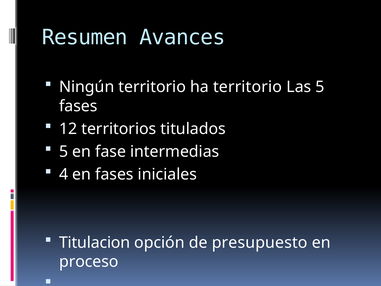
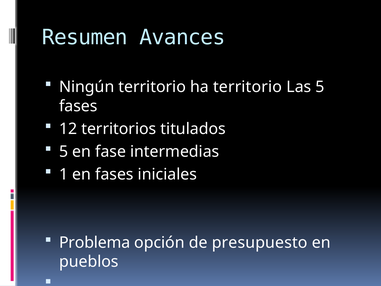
4: 4 -> 1
Titulacion: Titulacion -> Problema
proceso: proceso -> pueblos
